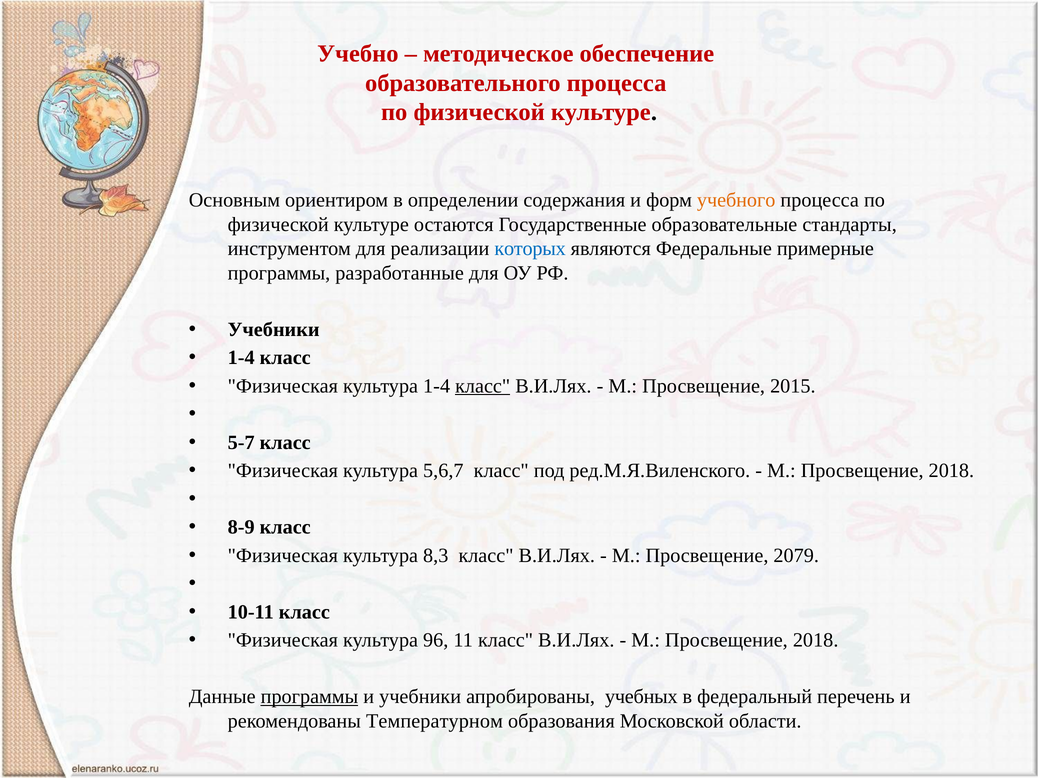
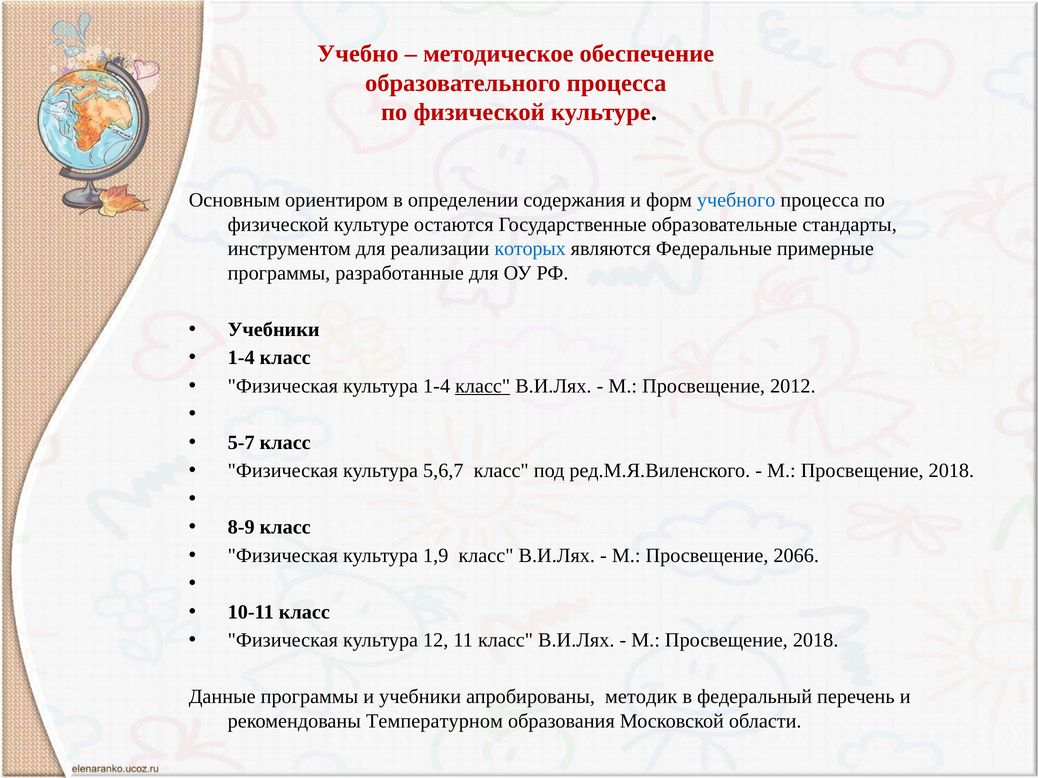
учебного colour: orange -> blue
2015: 2015 -> 2012
8,3: 8,3 -> 1,9
2079: 2079 -> 2066
96: 96 -> 12
программы at (309, 697) underline: present -> none
учебных: учебных -> методик
